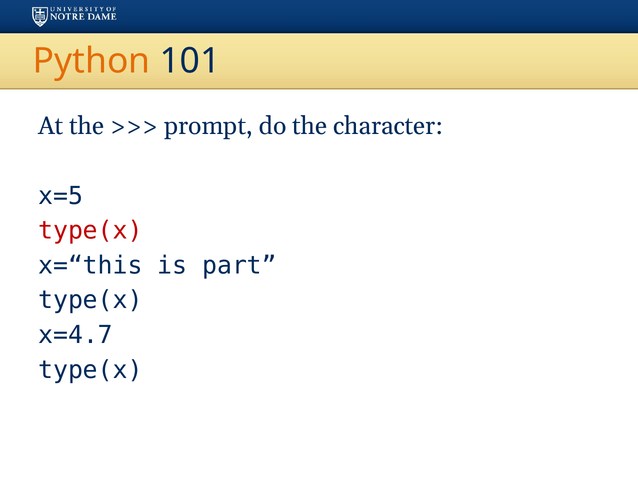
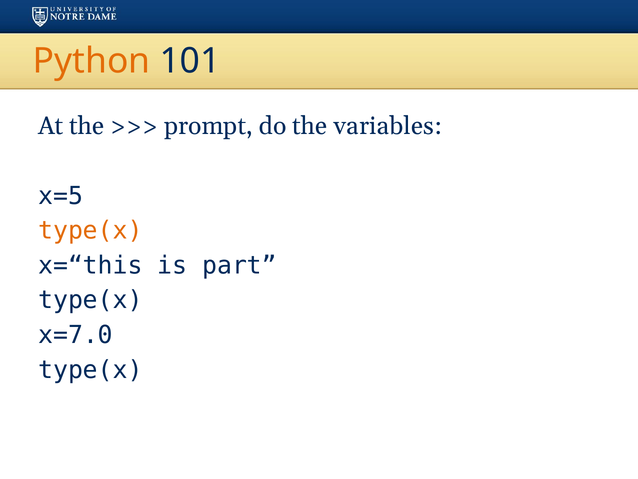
character: character -> variables
type(x at (90, 230) colour: red -> orange
x=4.7: x=4.7 -> x=7.0
